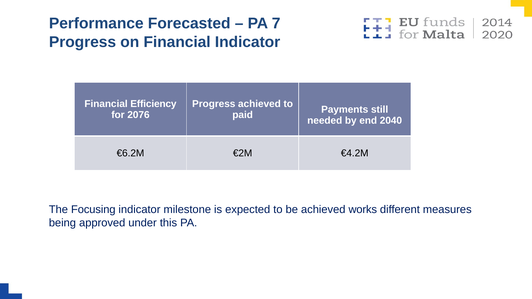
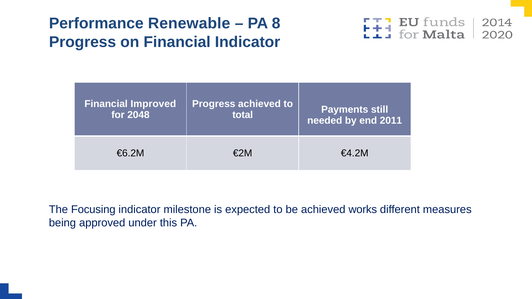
Forecasted: Forecasted -> Renewable
7: 7 -> 8
Efficiency: Efficiency -> Improved
2076: 2076 -> 2048
paid: paid -> total
2040: 2040 -> 2011
